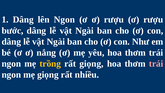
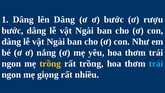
lên Ngon: Ngon -> Dâng
ơ ơ rượu: rượu -> bước
rất giọng: giọng -> trồng
trái at (156, 64) colour: pink -> light blue
